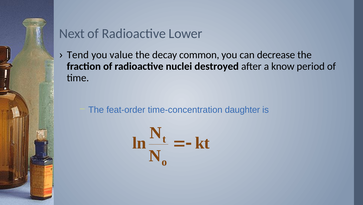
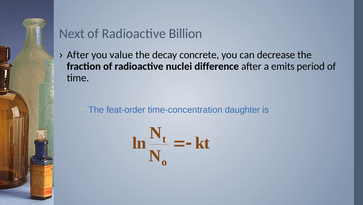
Lower: Lower -> Billion
Tend at (78, 55): Tend -> After
common: common -> concrete
destroyed: destroyed -> difference
know: know -> emits
